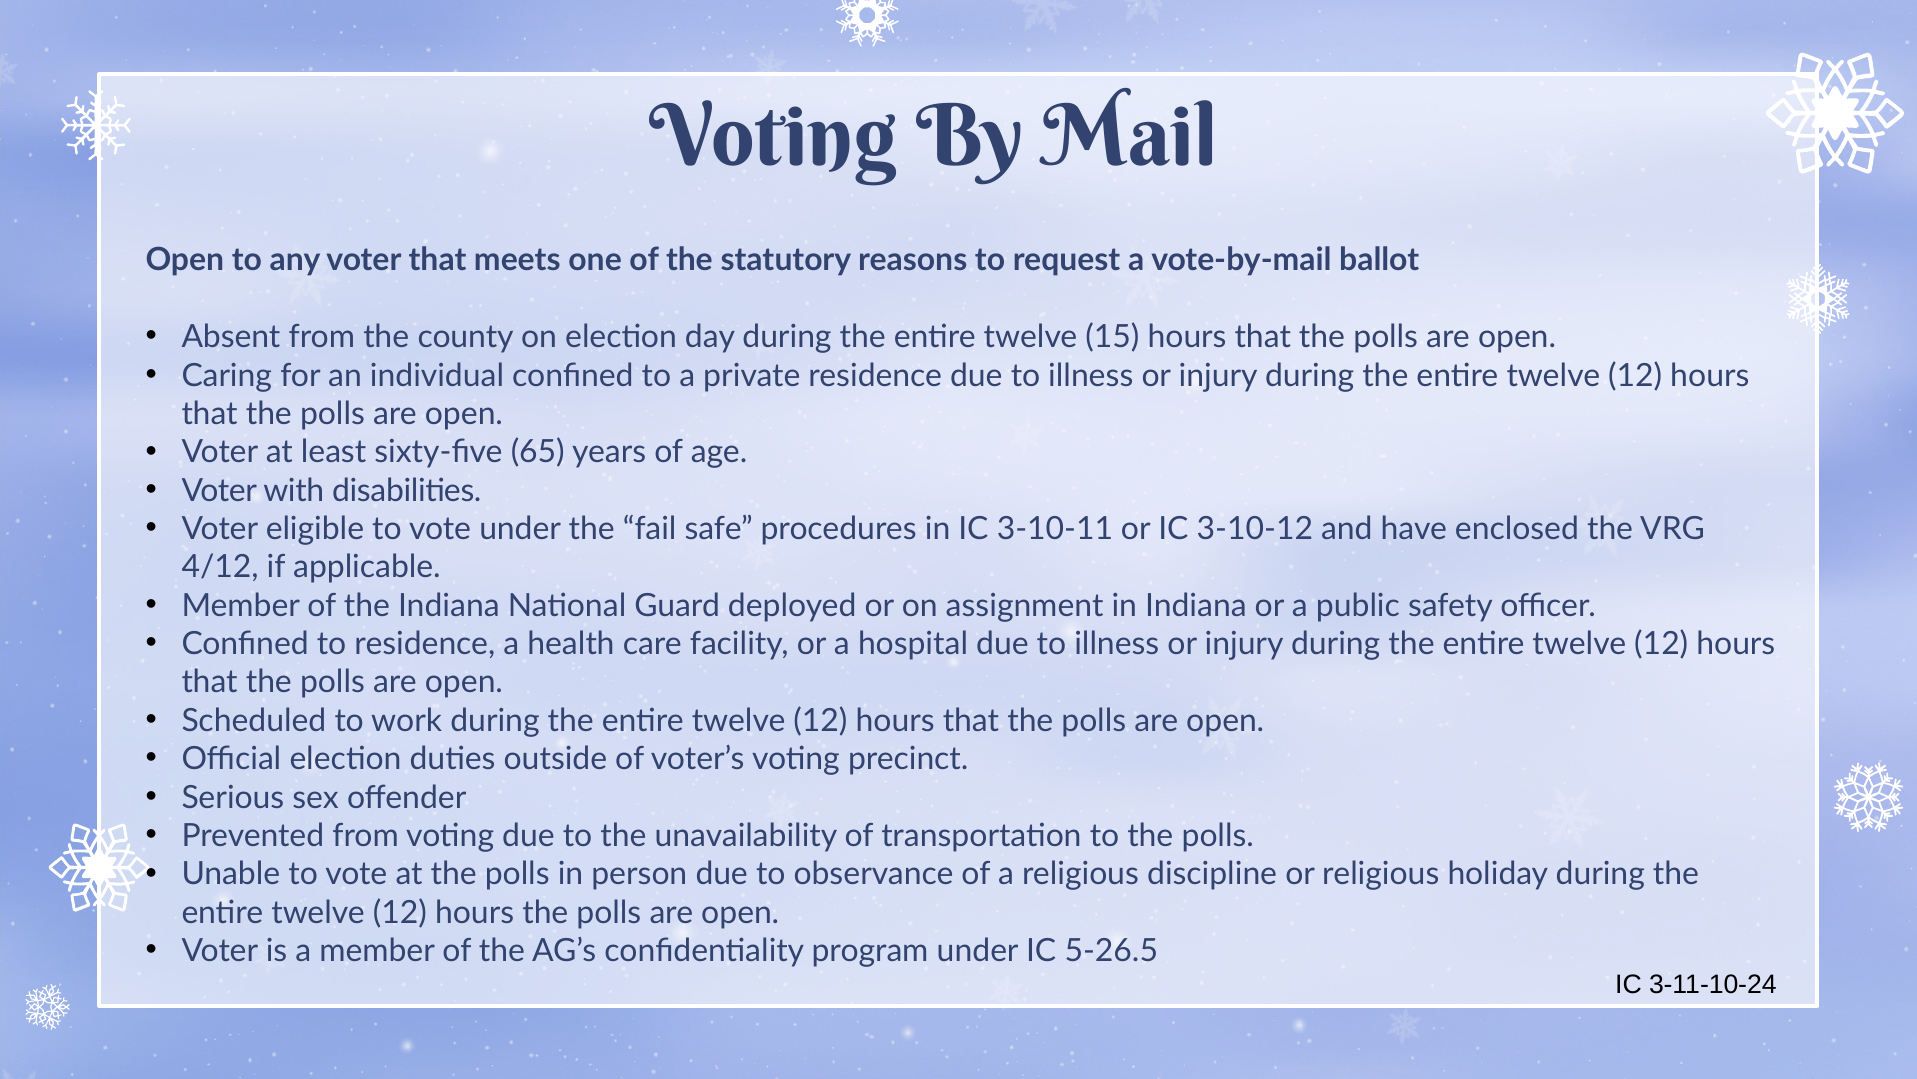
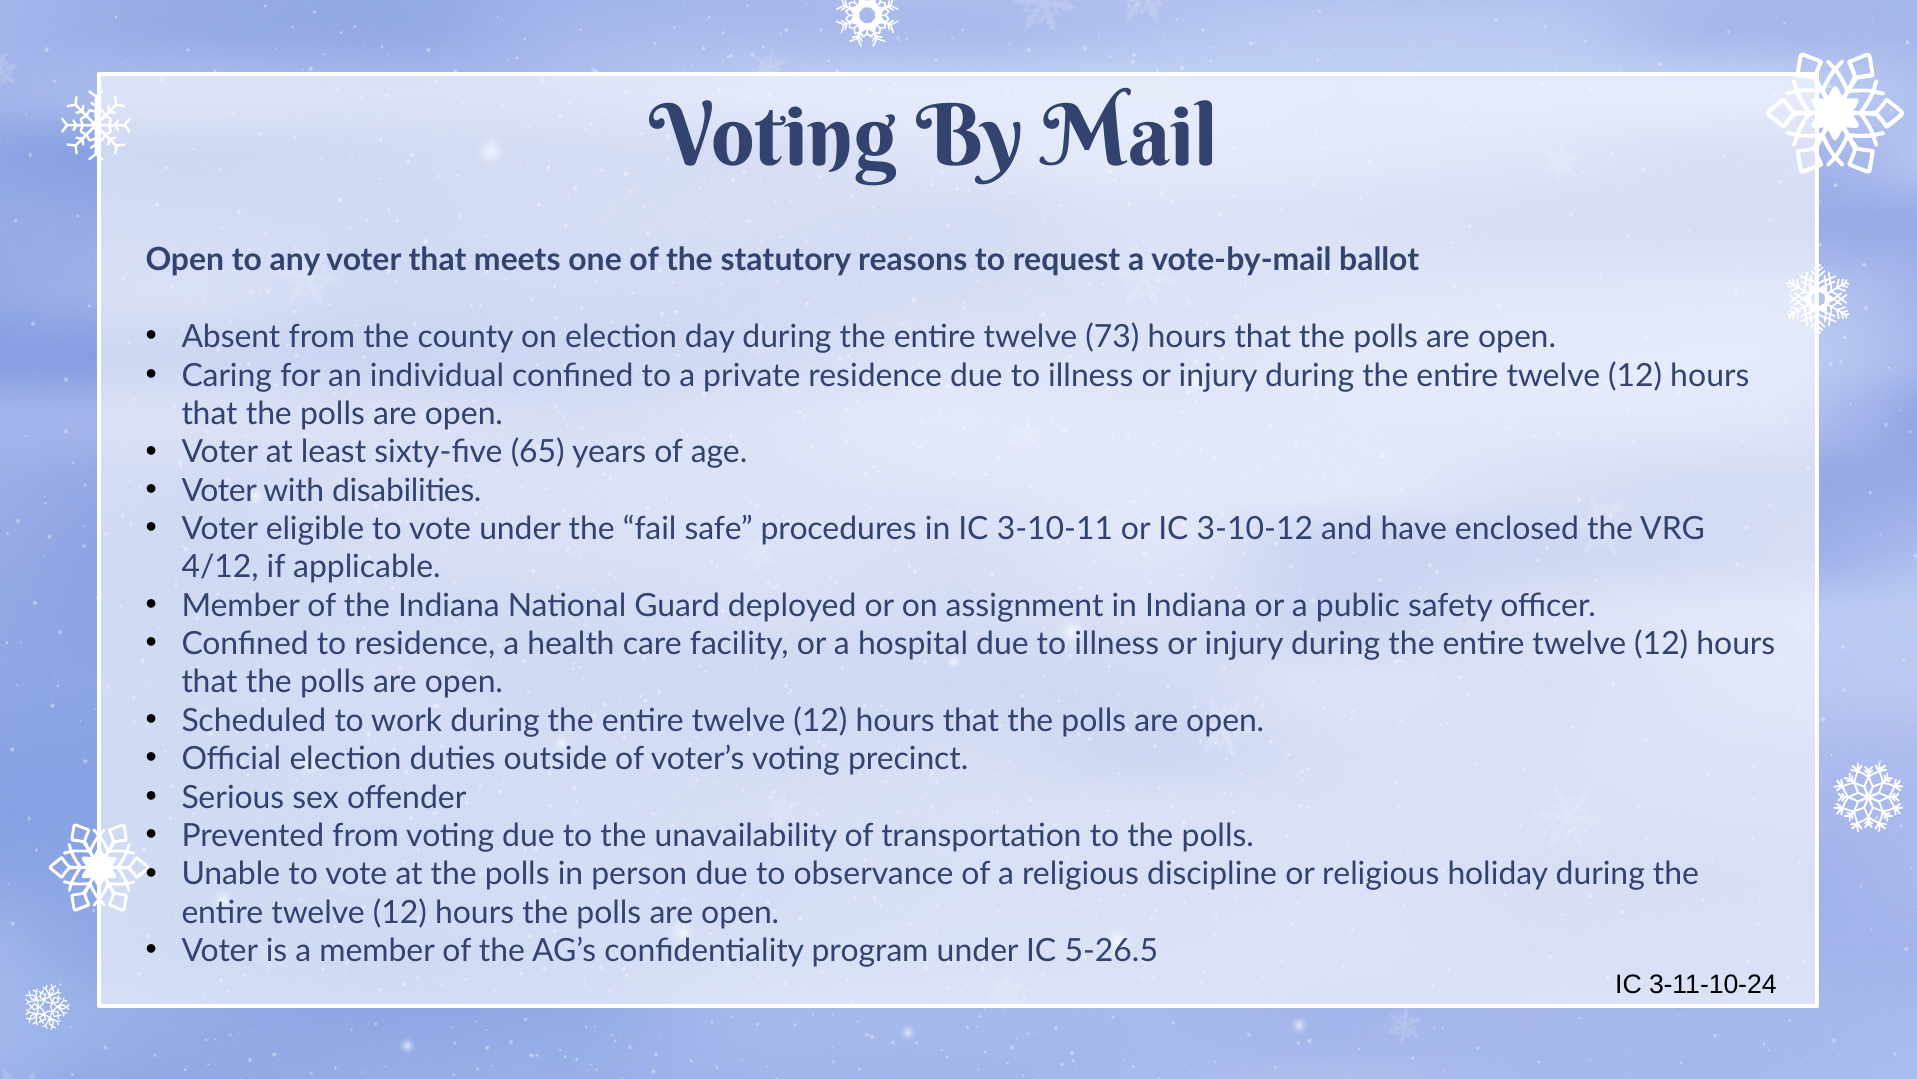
15: 15 -> 73
